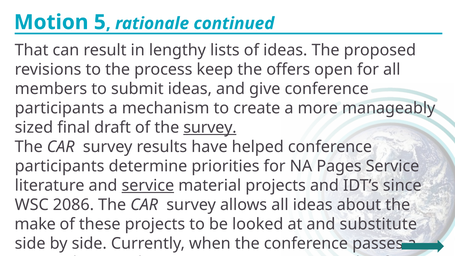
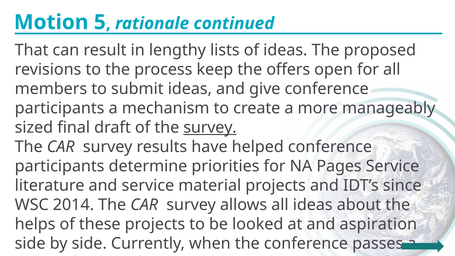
service at (148, 186) underline: present -> none
2086: 2086 -> 2014
make: make -> helps
substitute: substitute -> aspiration
